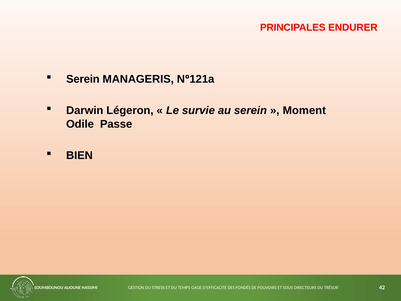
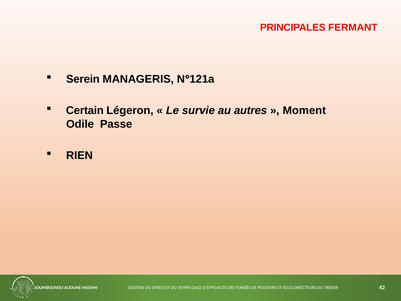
ENDURER: ENDURER -> FERMANT
Darwin: Darwin -> Certain
au serein: serein -> autres
BIEN: BIEN -> RIEN
